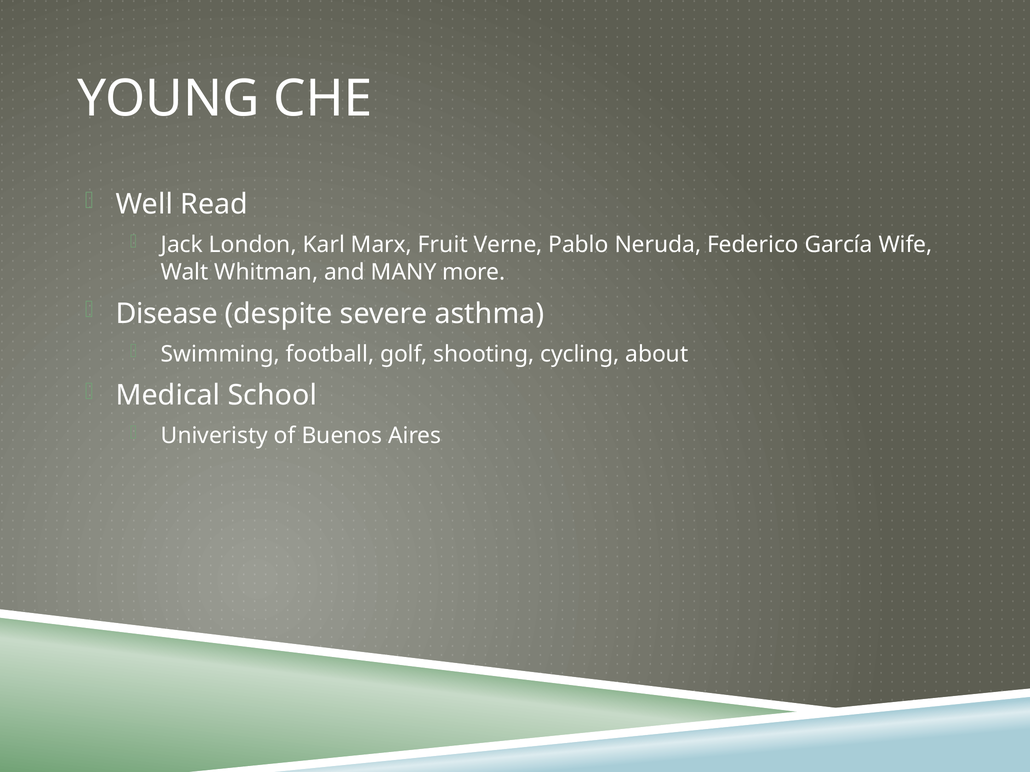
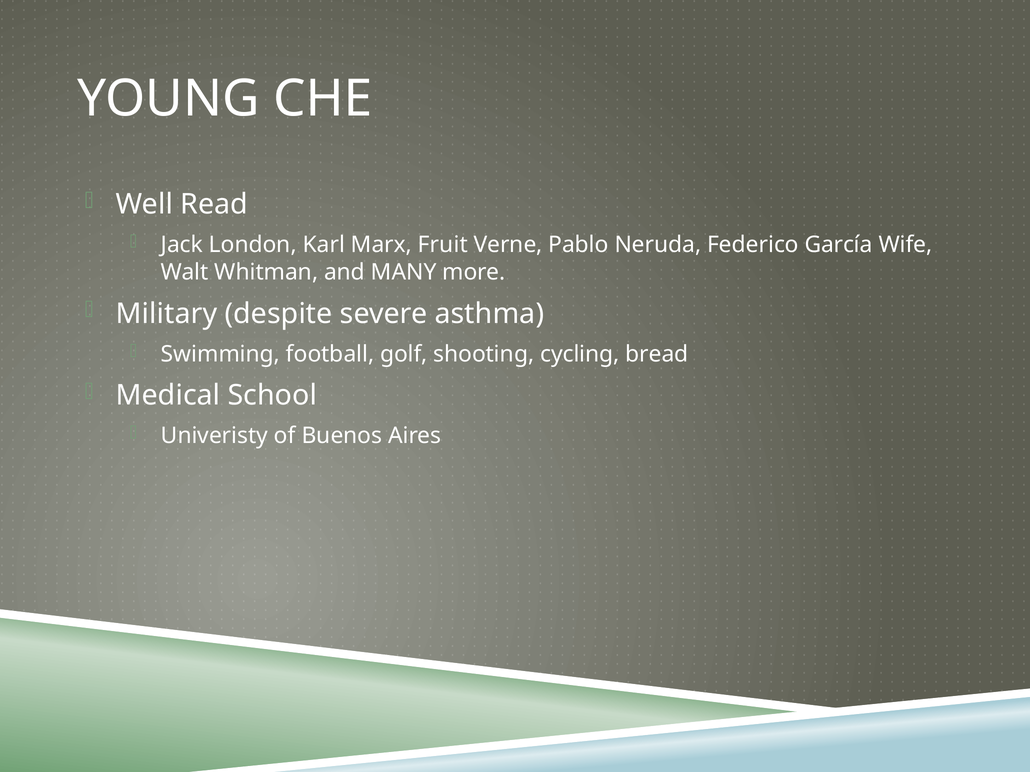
Disease: Disease -> Military
about: about -> bread
